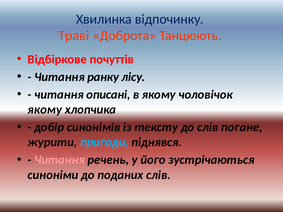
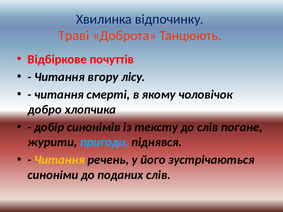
ранку: ранку -> вгору
описані: описані -> смерті
якому at (45, 110): якому -> добро
Читання at (59, 160) colour: pink -> yellow
